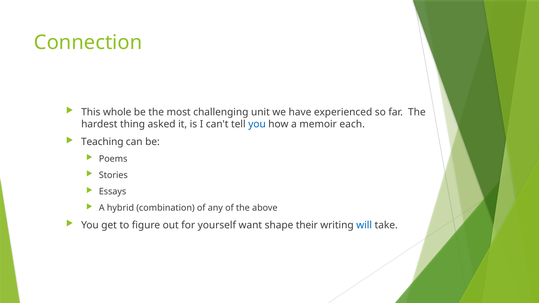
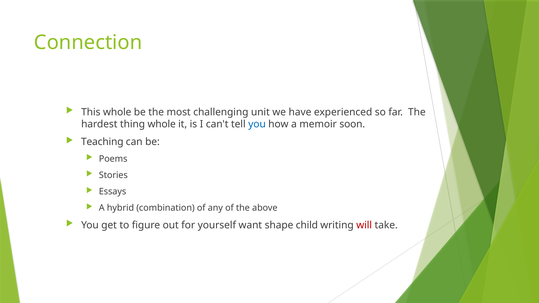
thing asked: asked -> whole
each: each -> soon
their: their -> child
will colour: blue -> red
